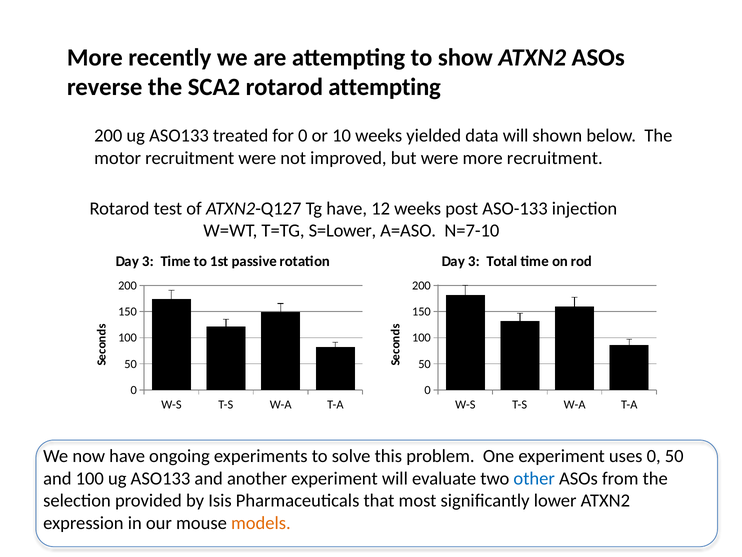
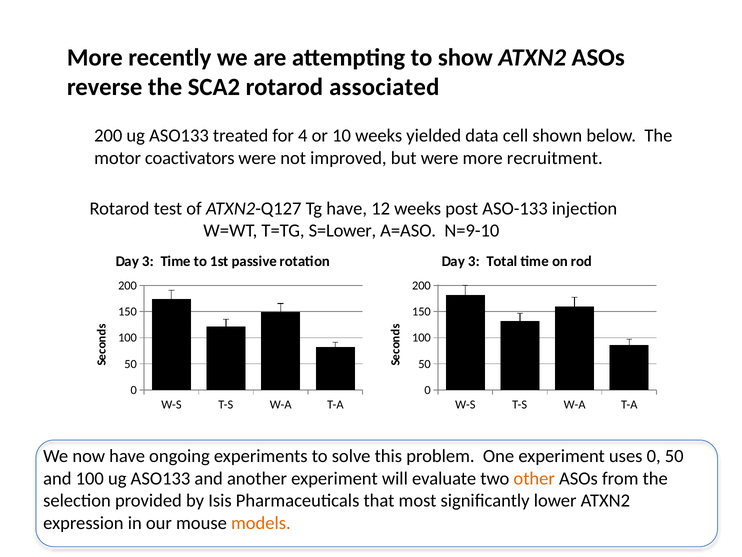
rotarod attempting: attempting -> associated
for 0: 0 -> 4
data will: will -> cell
motor recruitment: recruitment -> coactivators
N=7-10: N=7-10 -> N=9-10
other colour: blue -> orange
